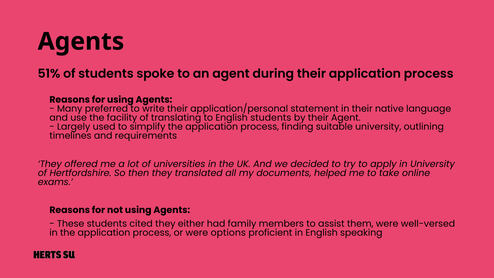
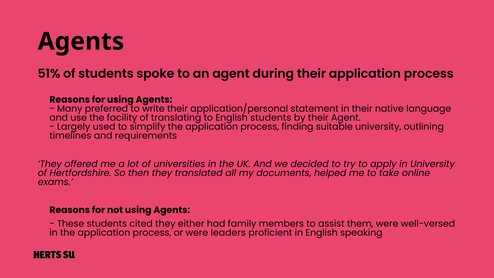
options: options -> leaders
